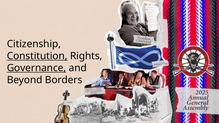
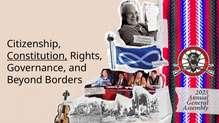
Governance underline: present -> none
